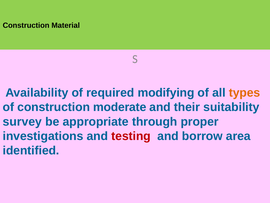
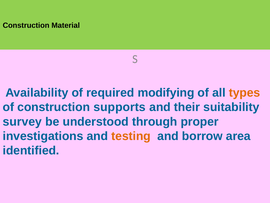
moderate: moderate -> supports
appropriate: appropriate -> understood
testing colour: red -> orange
